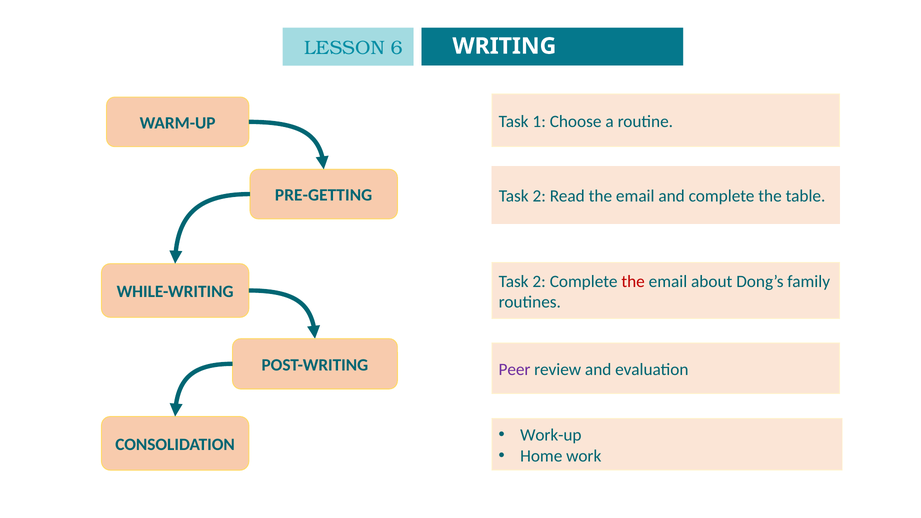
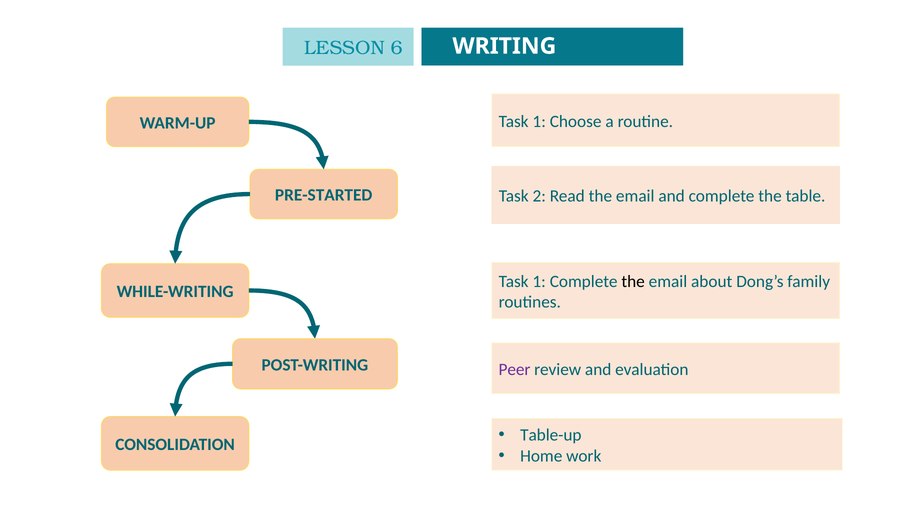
PRE-GETTING: PRE-GETTING -> PRE-STARTED
2 at (539, 281): 2 -> 1
the at (633, 281) colour: red -> black
Work-up: Work-up -> Table-up
